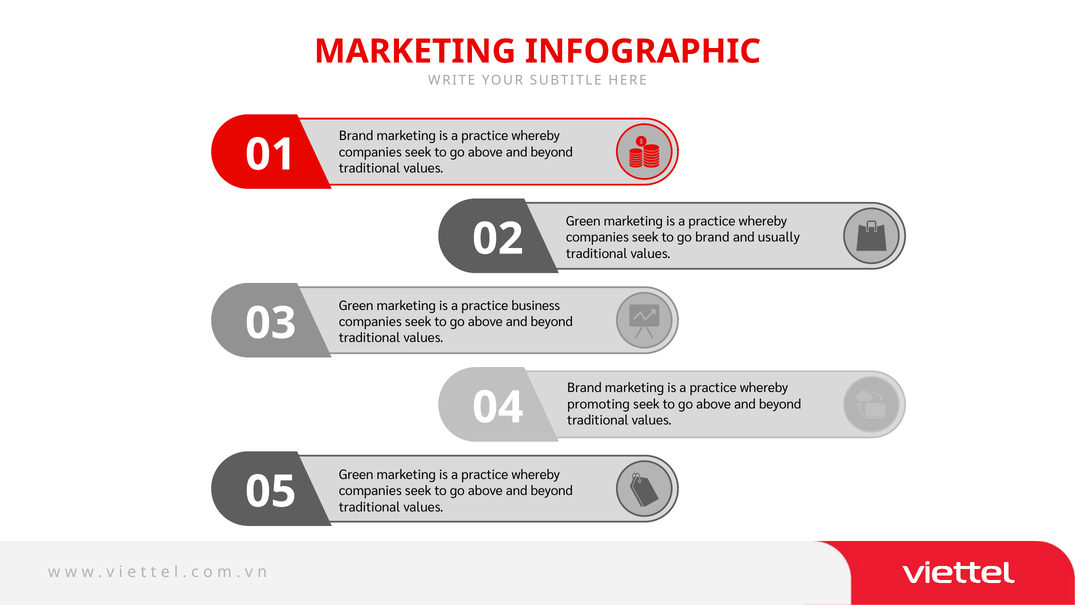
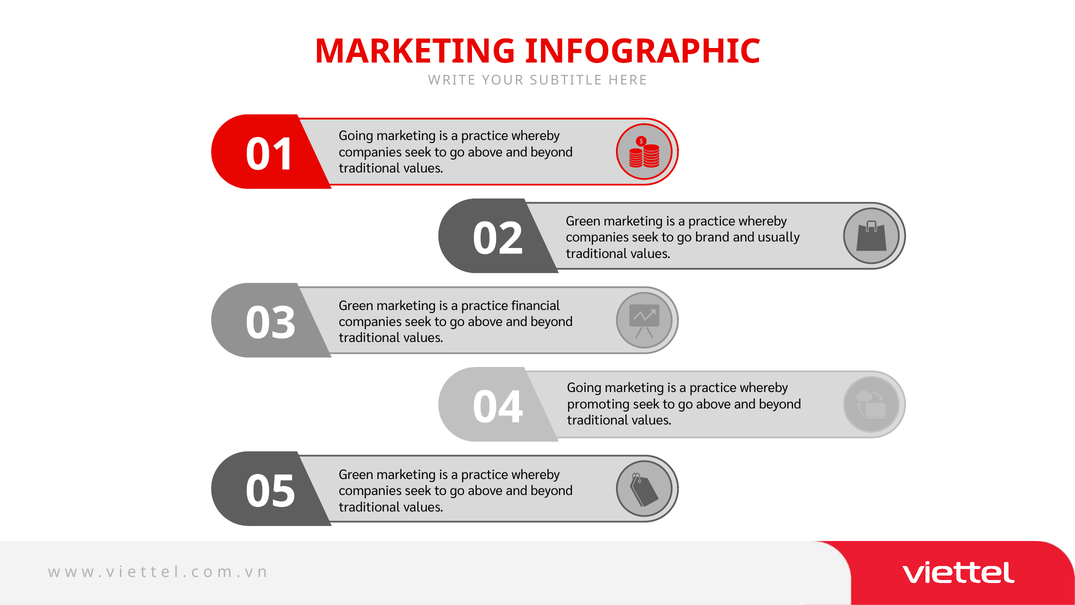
Brand at (356, 136): Brand -> Going
business: business -> financial
Brand at (584, 388): Brand -> Going
